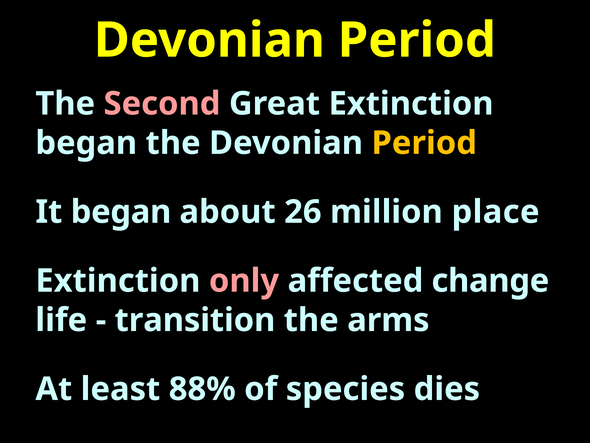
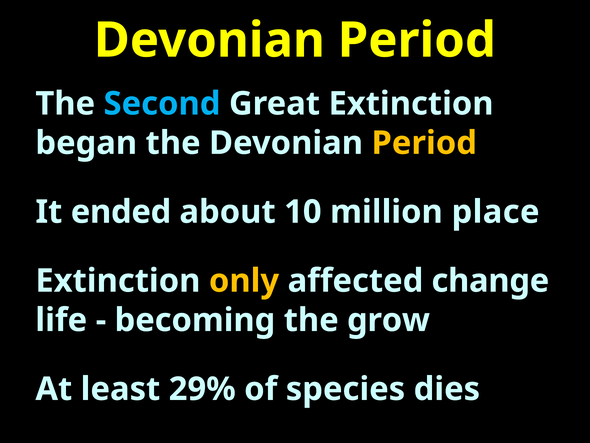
Second colour: pink -> light blue
It began: began -> ended
26: 26 -> 10
only colour: pink -> yellow
transition: transition -> becoming
arms: arms -> grow
88%: 88% -> 29%
